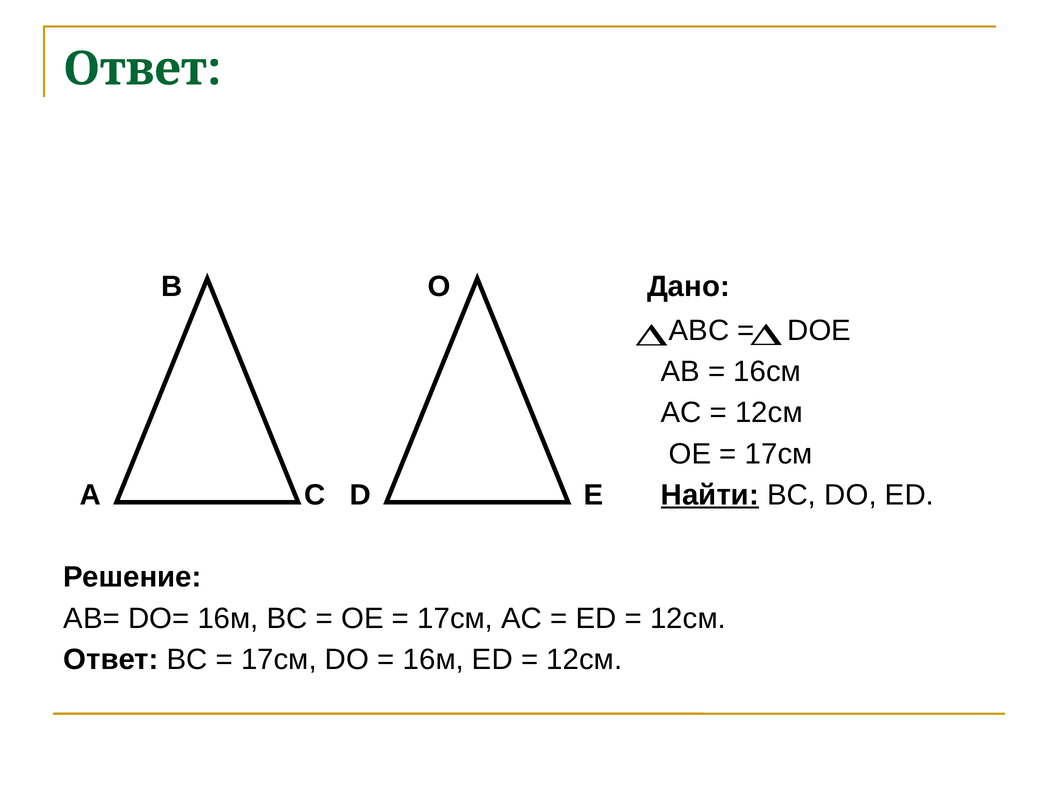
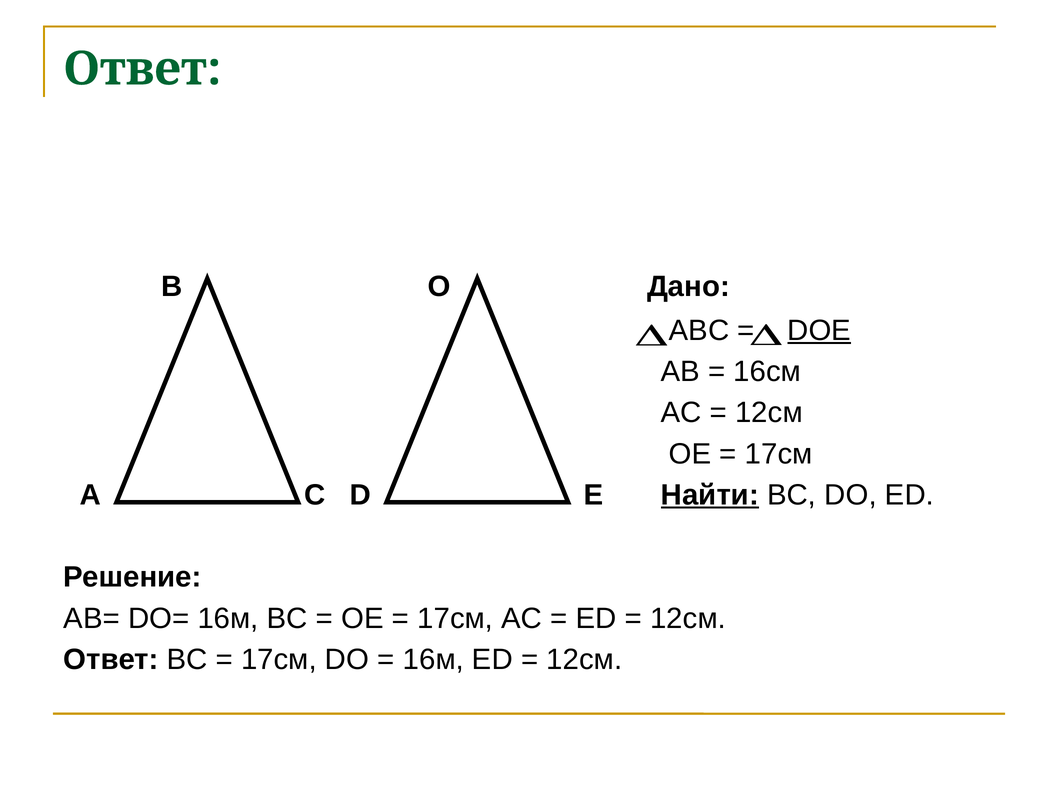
DOE underline: none -> present
